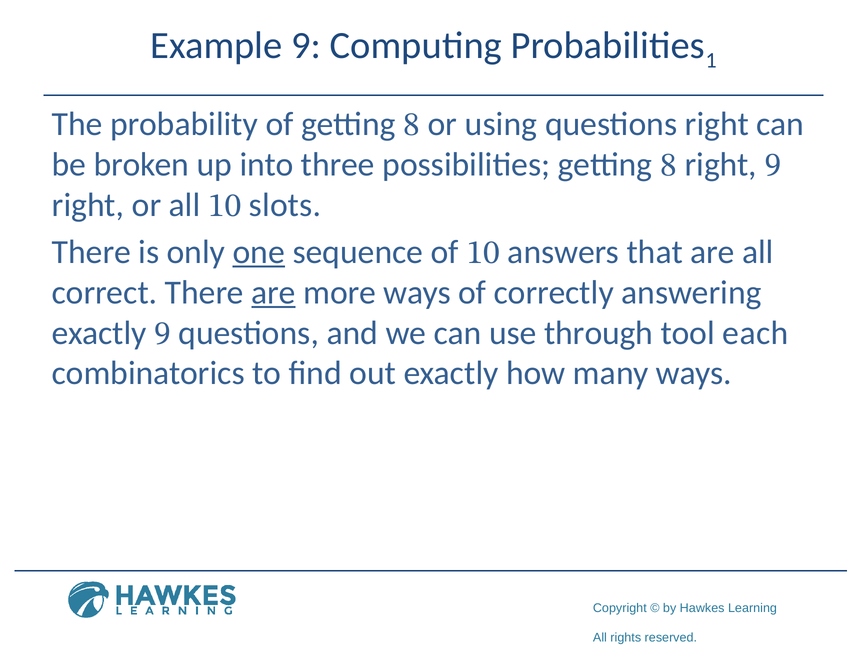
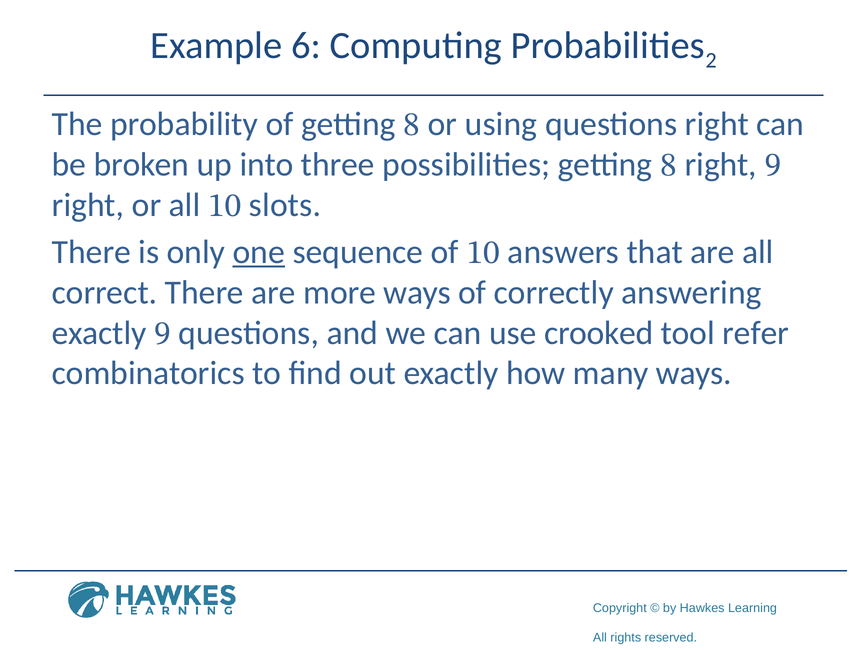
Example 9: 9 -> 6
1: 1 -> 2
are at (273, 293) underline: present -> none
through: through -> crooked
each: each -> refer
